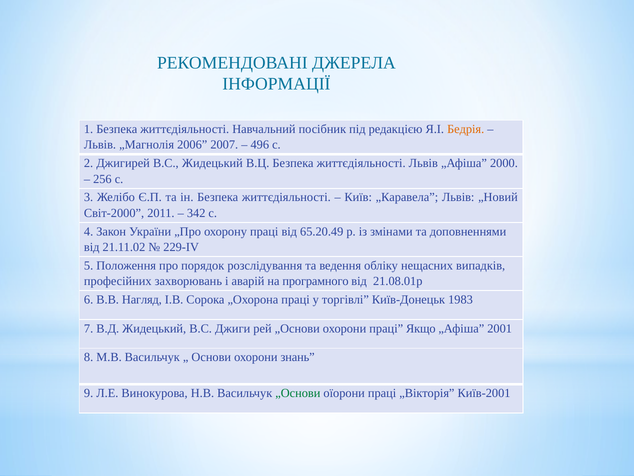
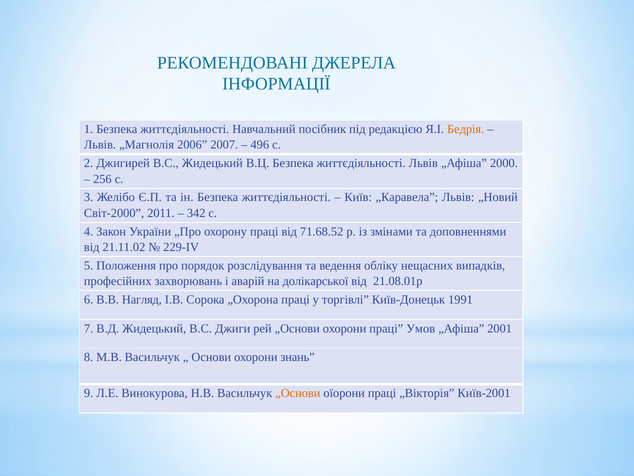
65.20.49: 65.20.49 -> 71.68.52
програмного: програмного -> долікарської
1983: 1983 -> 1991
Якщо: Якщо -> Умов
„Основи at (298, 393) colour: green -> orange
